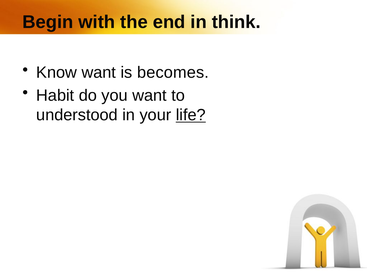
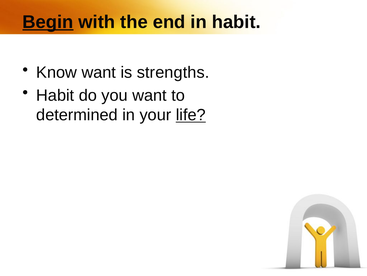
Begin underline: none -> present
in think: think -> habit
becomes: becomes -> strengths
understood: understood -> determined
